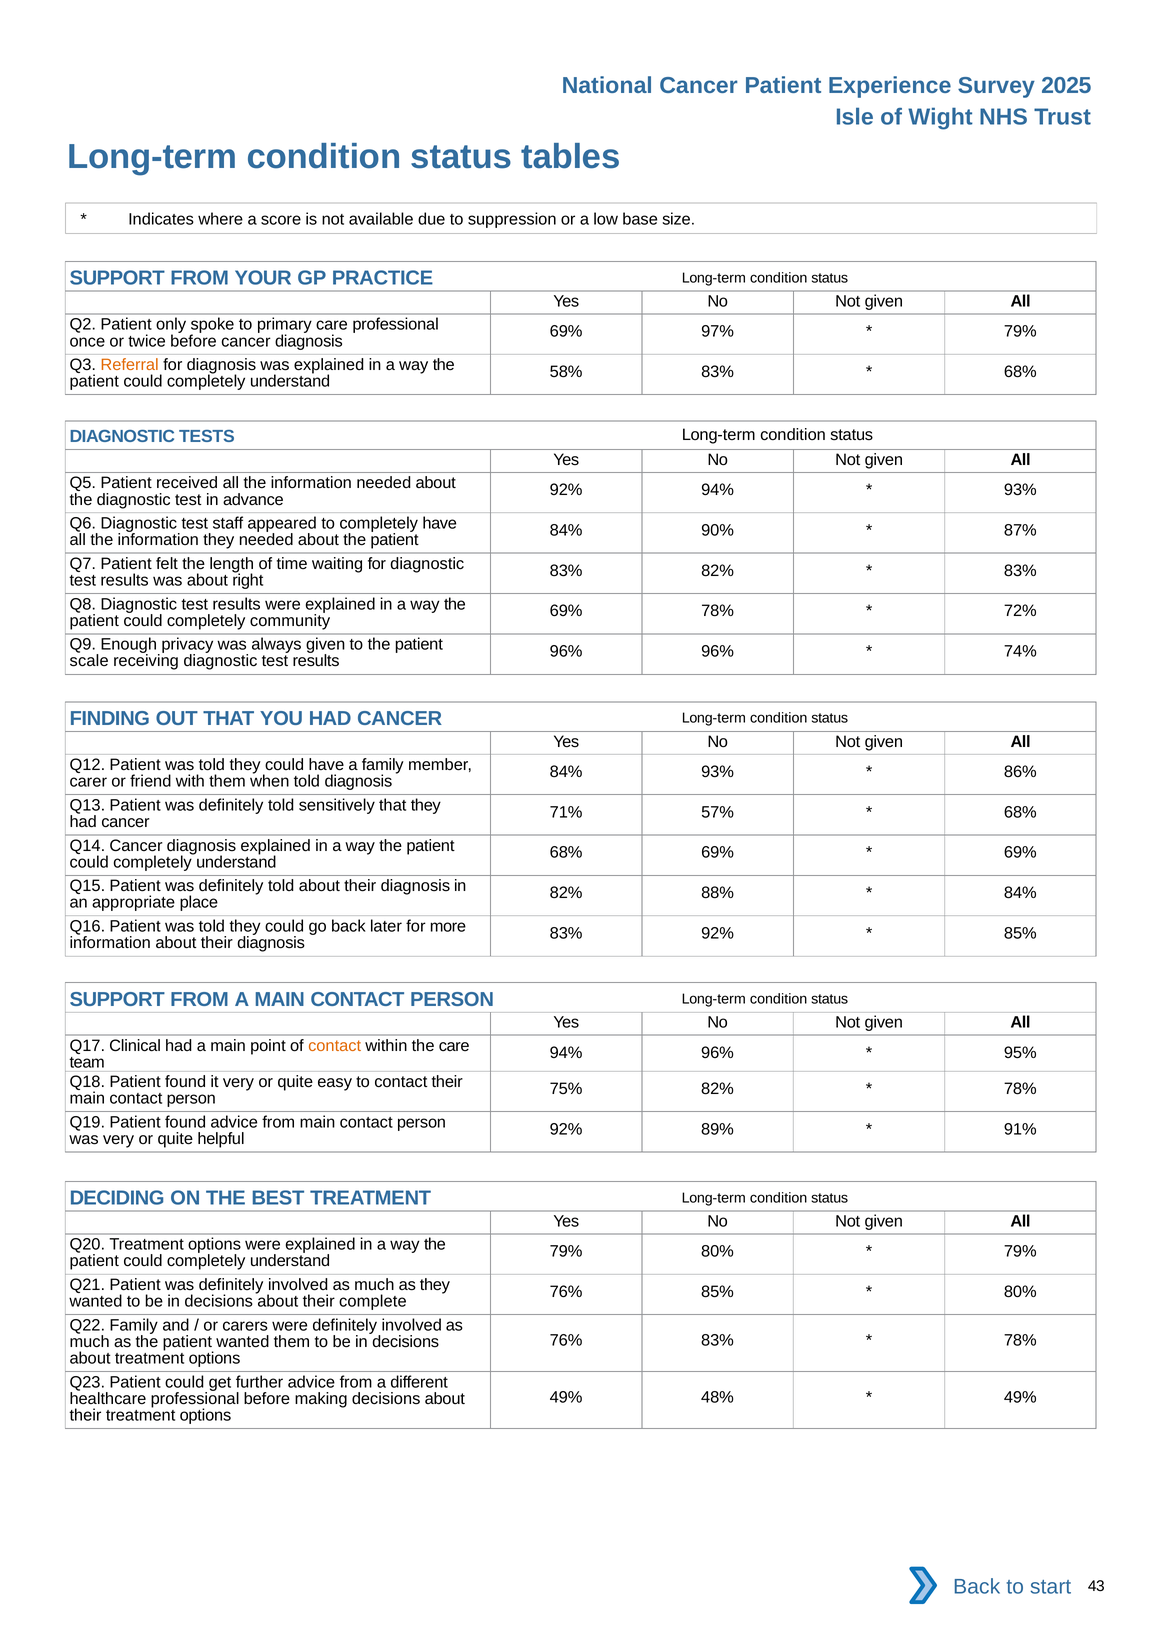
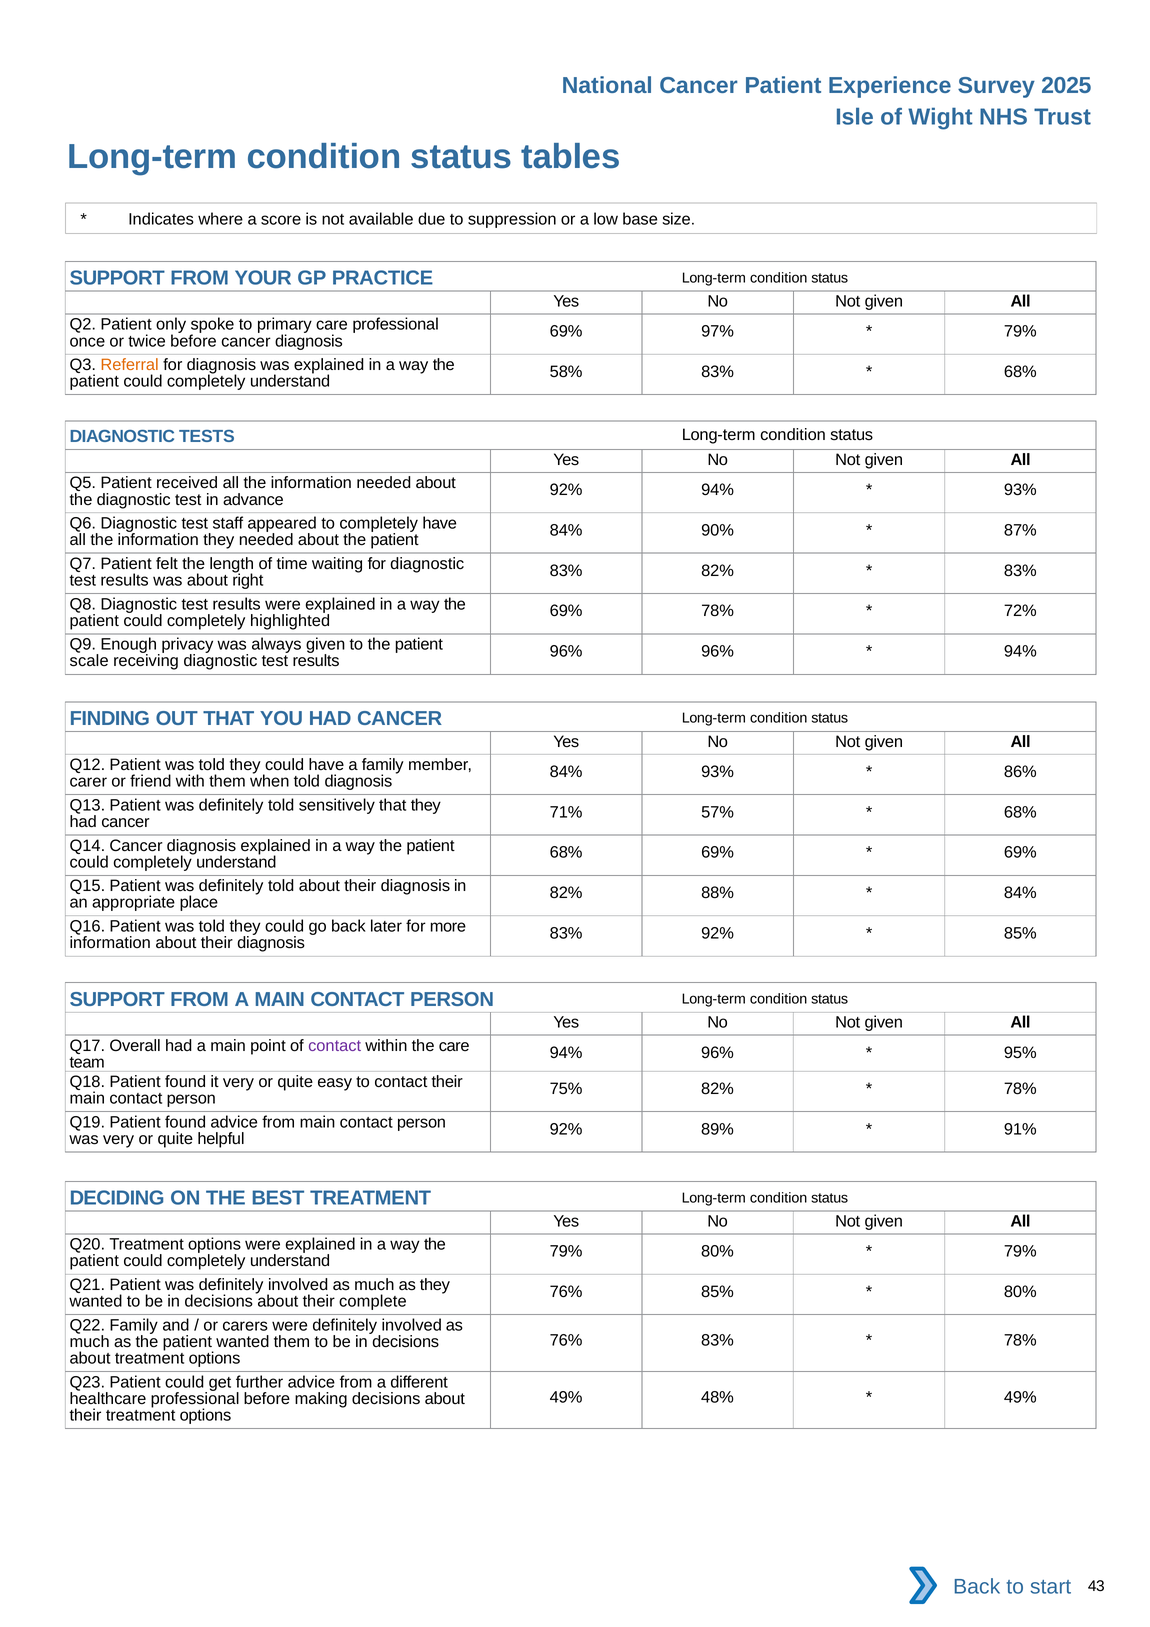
community: community -> highlighted
74% at (1020, 652): 74% -> 94%
Clinical: Clinical -> Overall
contact at (335, 1046) colour: orange -> purple
